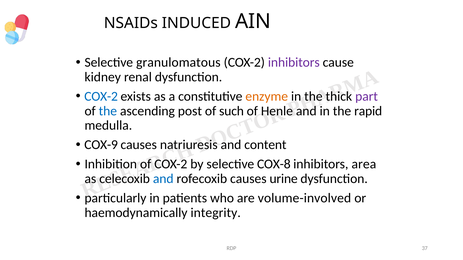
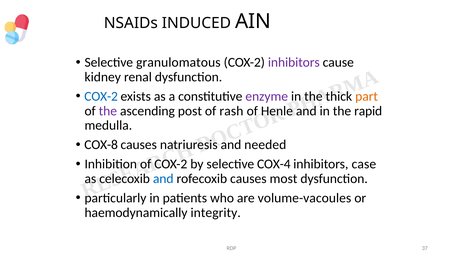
enzyme colour: orange -> purple
part colour: purple -> orange
the at (108, 111) colour: blue -> purple
such: such -> rash
COX-9: COX-9 -> COX-8
content: content -> needed
COX-8: COX-8 -> COX-4
area: area -> case
urine: urine -> most
volume-involved: volume-involved -> volume-vacoules
